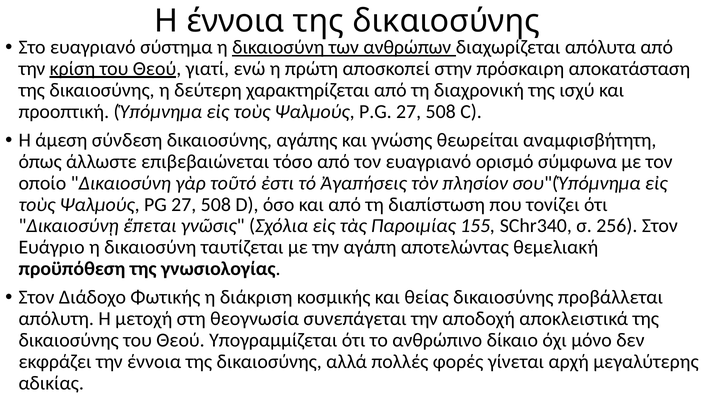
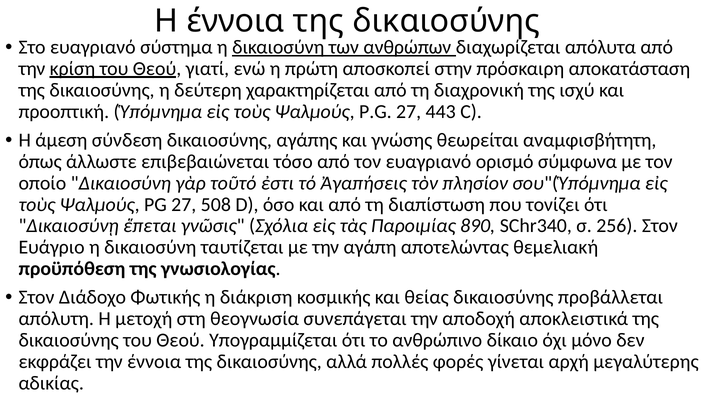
P.G 27 508: 508 -> 443
155: 155 -> 890
